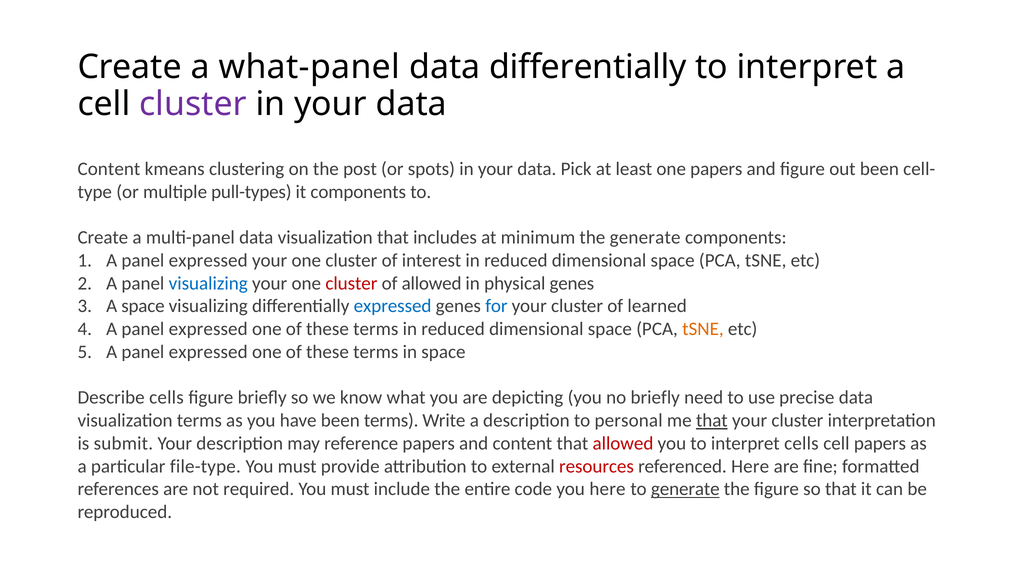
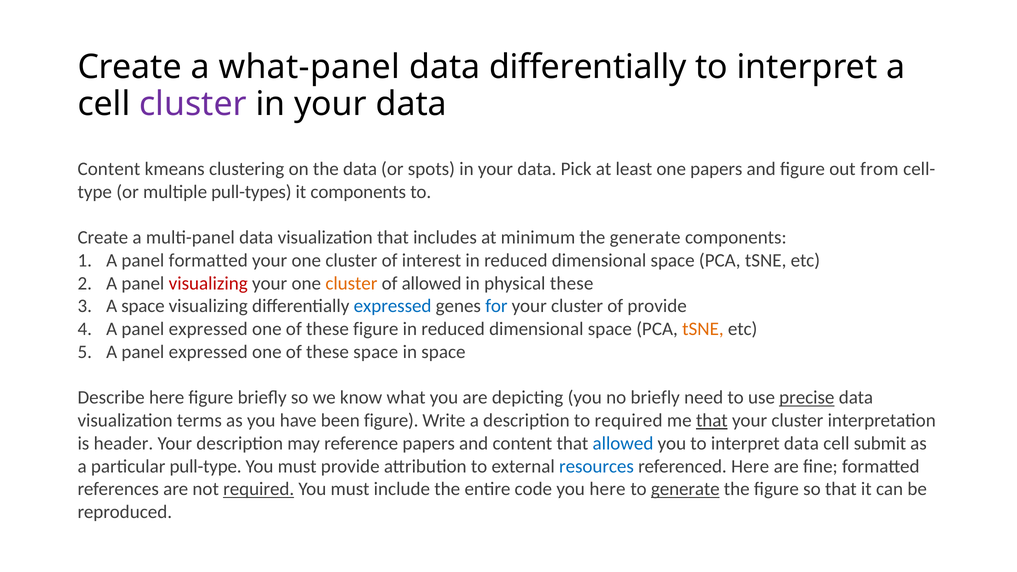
the post: post -> data
out been: been -> from
expressed at (208, 260): expressed -> formatted
visualizing at (208, 283) colour: blue -> red
cluster at (351, 283) colour: red -> orange
physical genes: genes -> these
of learned: learned -> provide
terms at (376, 329): terms -> figure
terms at (376, 352): terms -> space
Describe cells: cells -> here
precise underline: none -> present
been terms: terms -> figure
to personal: personal -> required
submit: submit -> header
allowed at (623, 443) colour: red -> blue
interpret cells: cells -> data
cell papers: papers -> submit
file-type: file-type -> pull-type
resources colour: red -> blue
required at (259, 489) underline: none -> present
